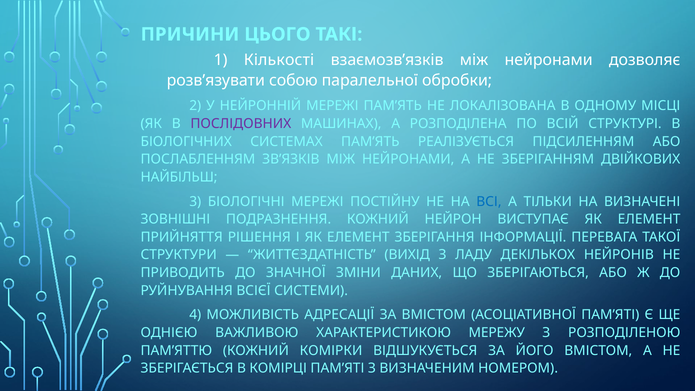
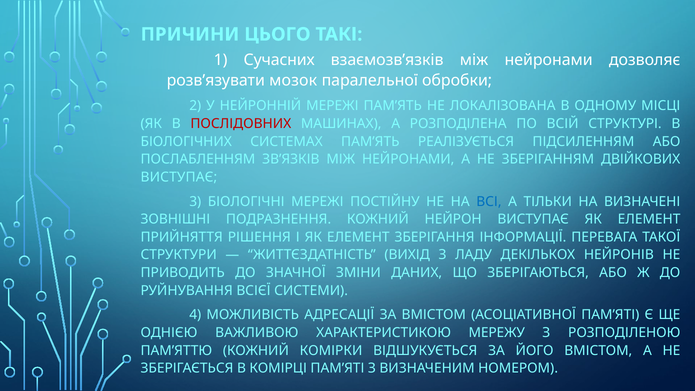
Кількості: Кількості -> Сучасних
собою: собою -> мозок
ПОСЛІДОВНИХ colour: purple -> red
НАЙБІЛЬШ at (179, 177): НАЙБІЛЬШ -> ВИСТУПАЄ
